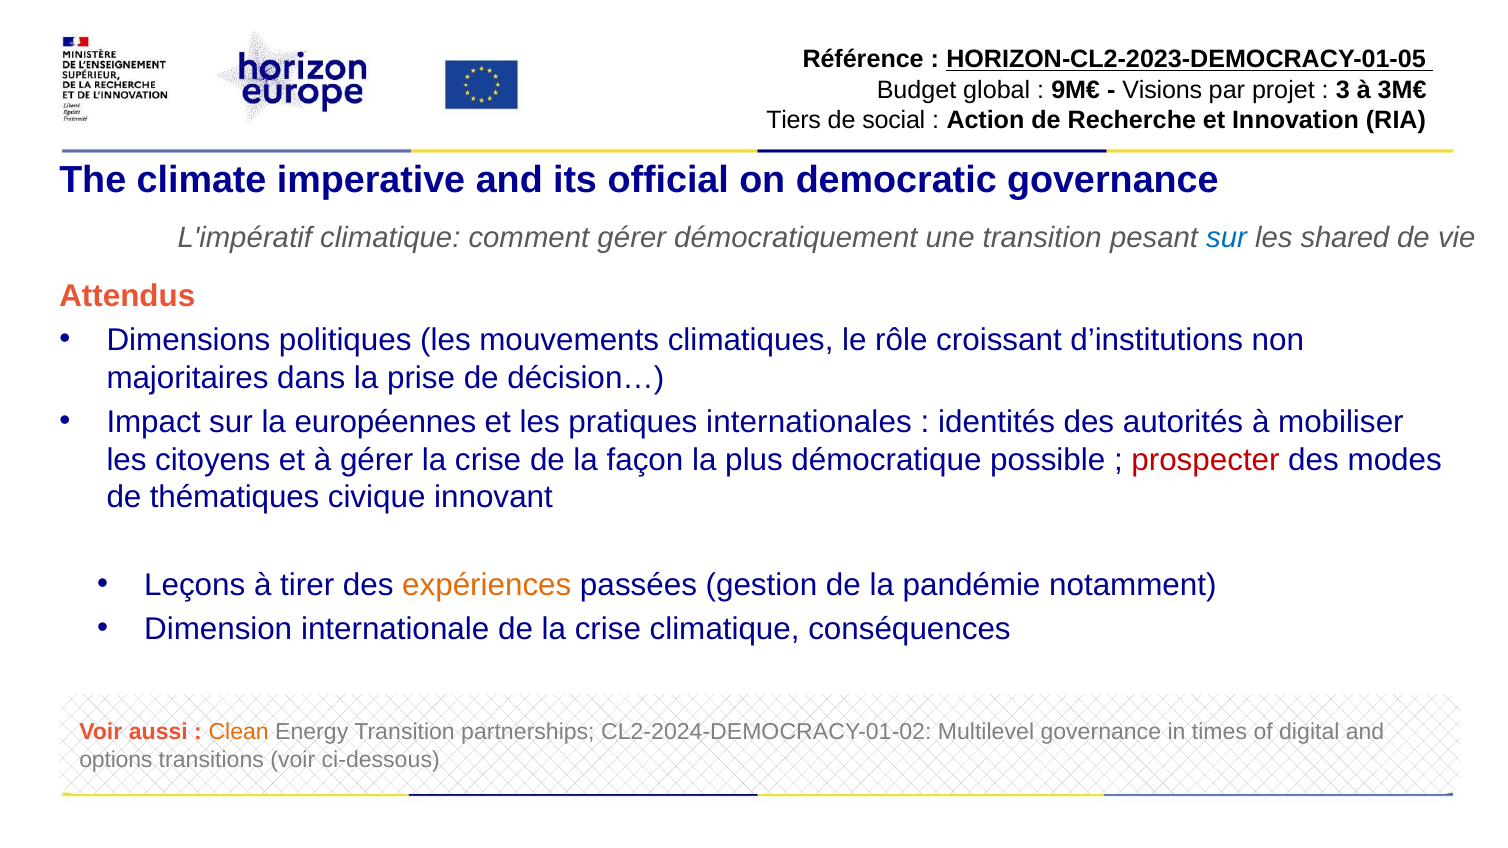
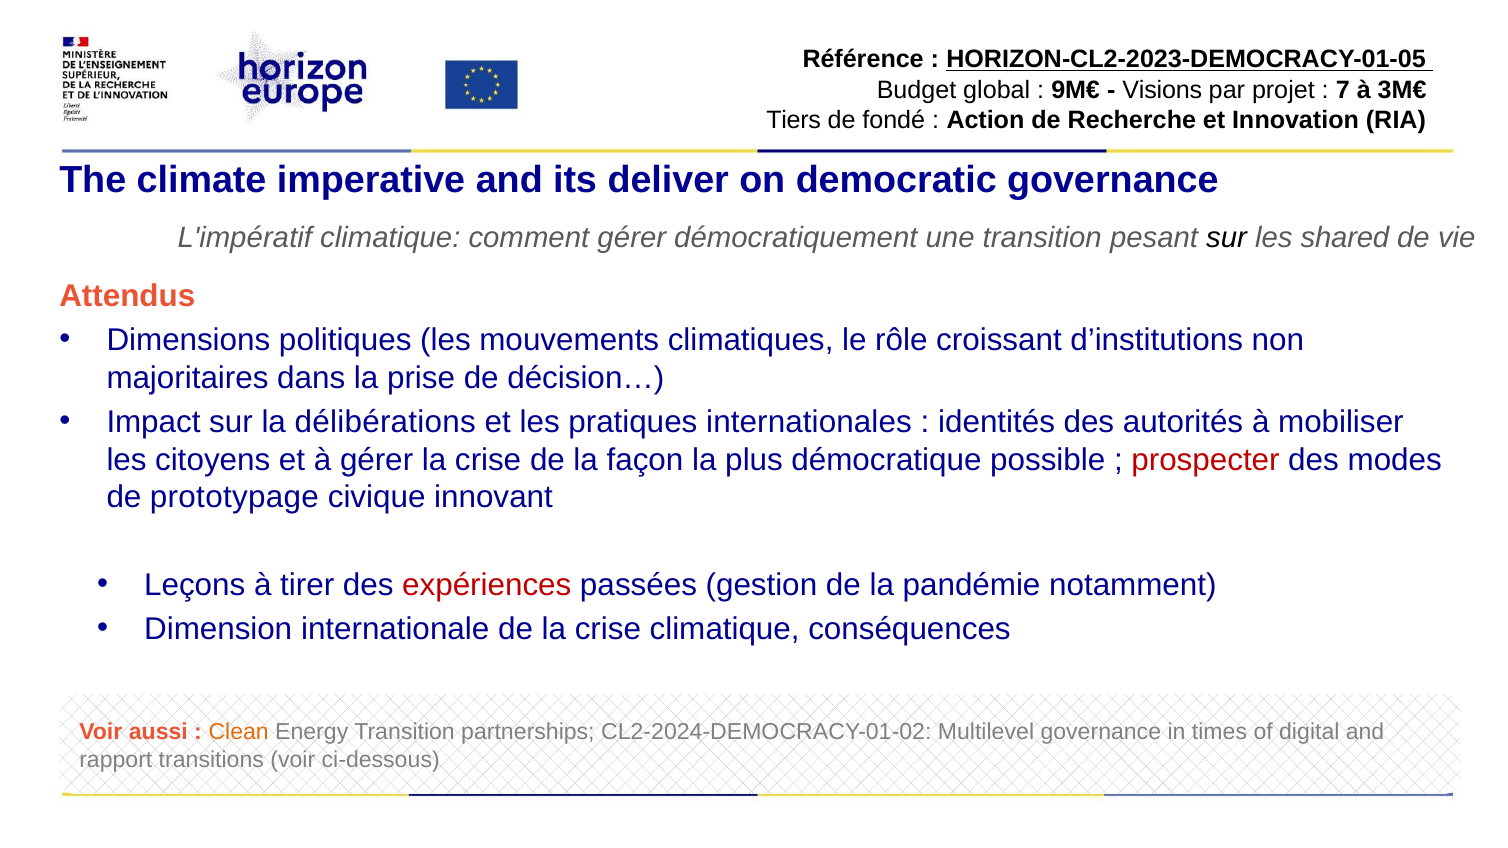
3: 3 -> 7
social: social -> fondé
official: official -> deliver
sur at (1227, 238) colour: blue -> black
européennes: européennes -> délibérations
thématiques: thématiques -> prototypage
expériences colour: orange -> red
options: options -> rapport
